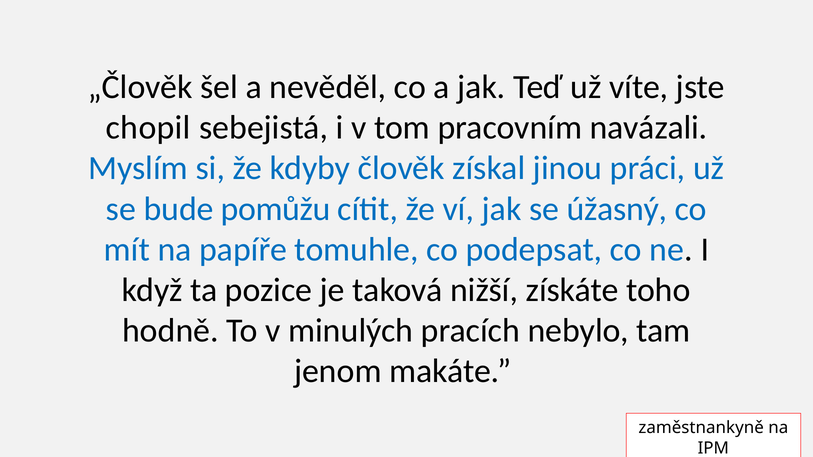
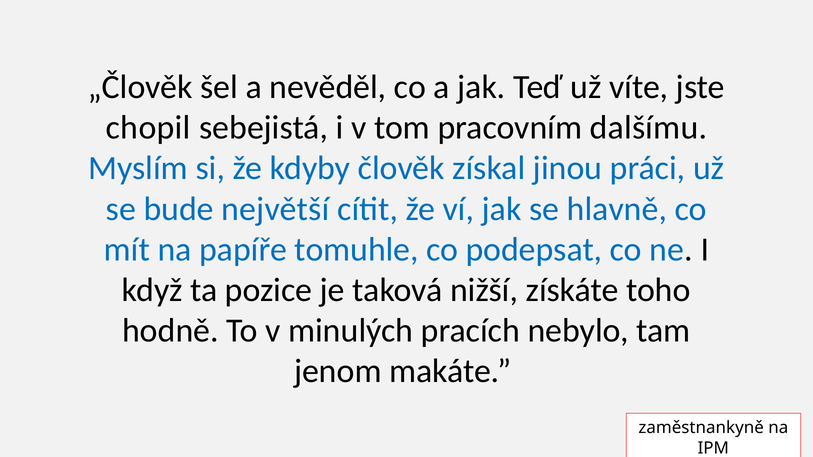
navázali: navázali -> dalšímu
pomůžu: pomůžu -> největší
úžasný: úžasný -> hlavně
